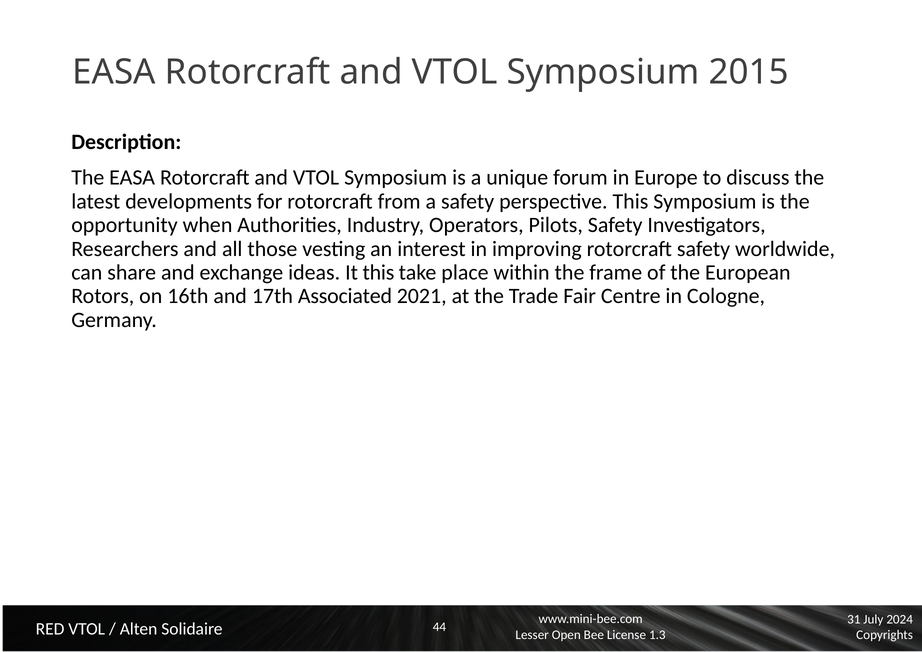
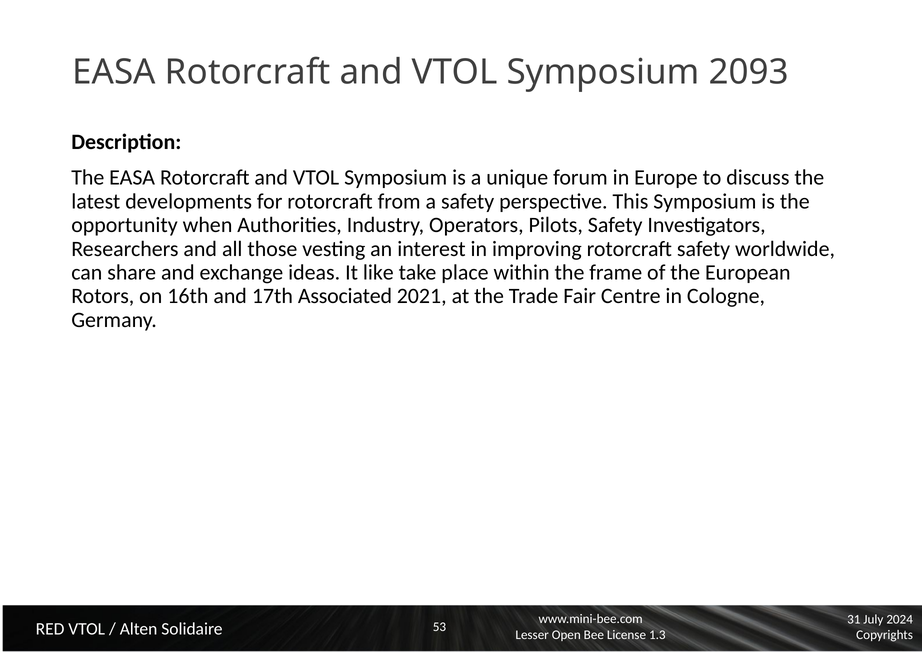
2015: 2015 -> 2093
It this: this -> like
44: 44 -> 53
